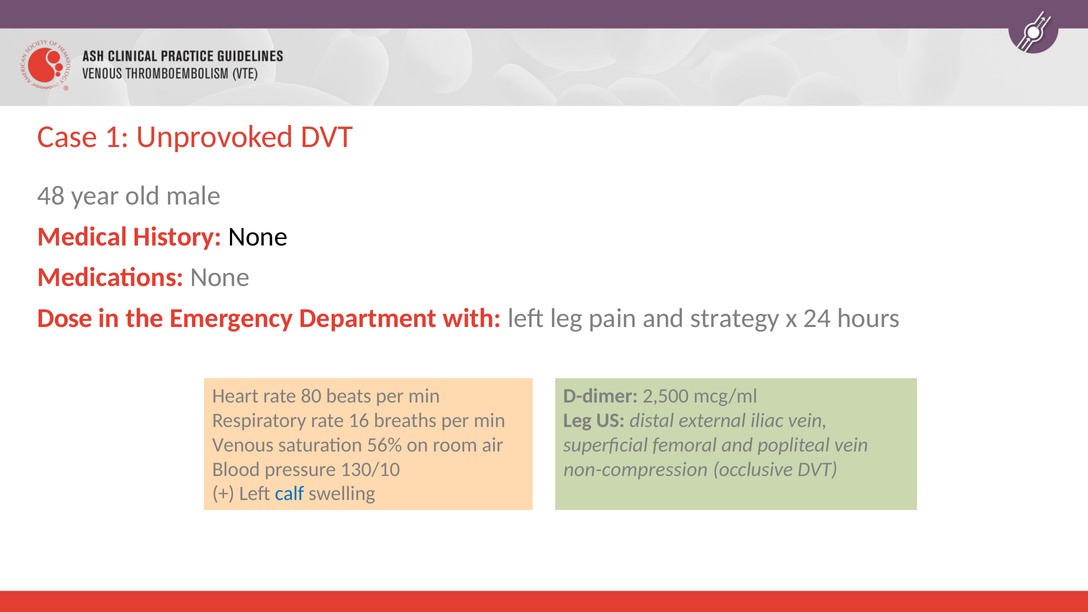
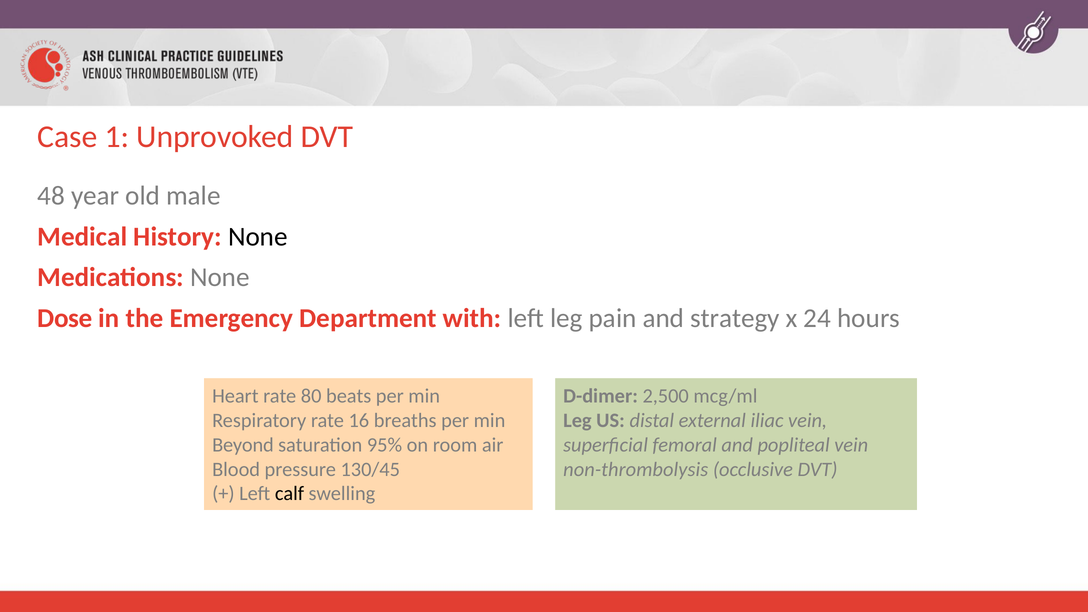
Venous: Venous -> Beyond
56%: 56% -> 95%
130/10: 130/10 -> 130/45
non-compression: non-compression -> non-thrombolysis
calf colour: blue -> black
